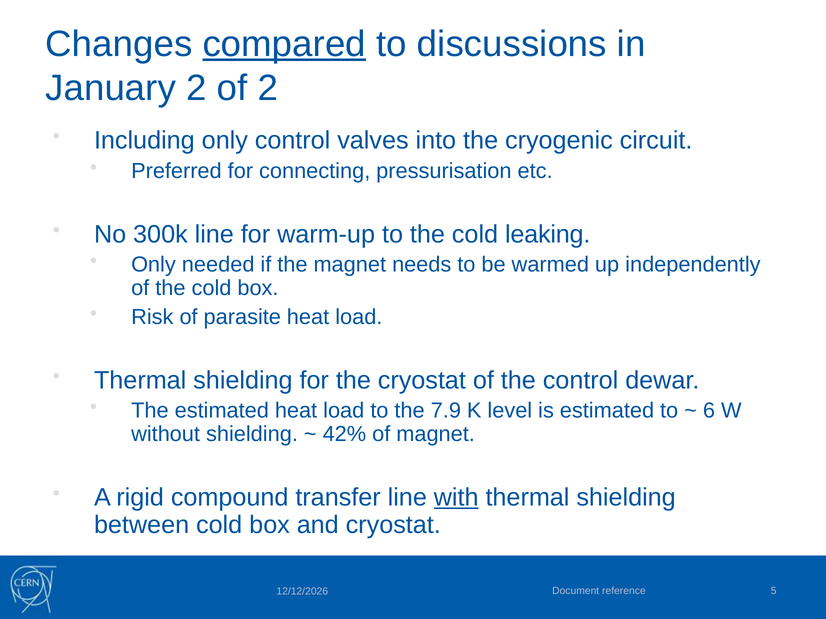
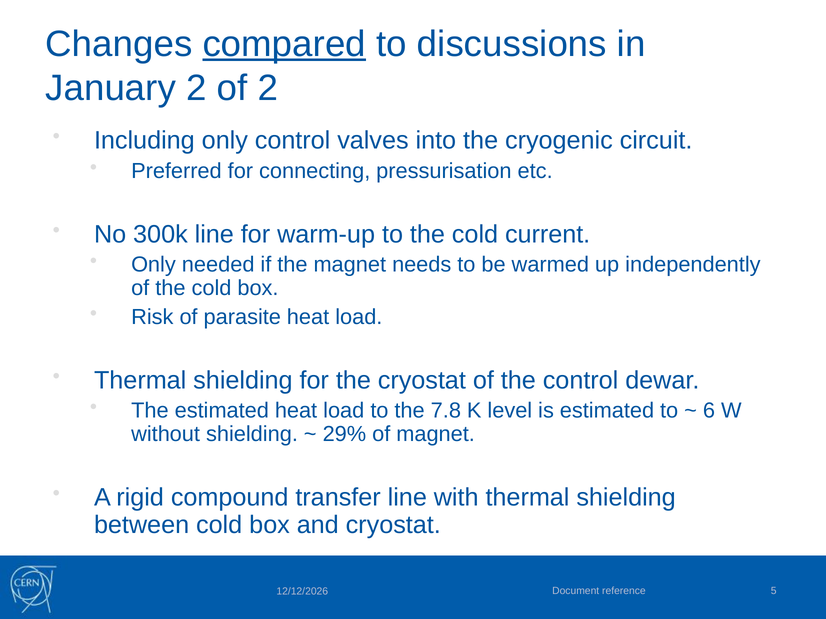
leaking: leaking -> current
7.9: 7.9 -> 7.8
42%: 42% -> 29%
with underline: present -> none
